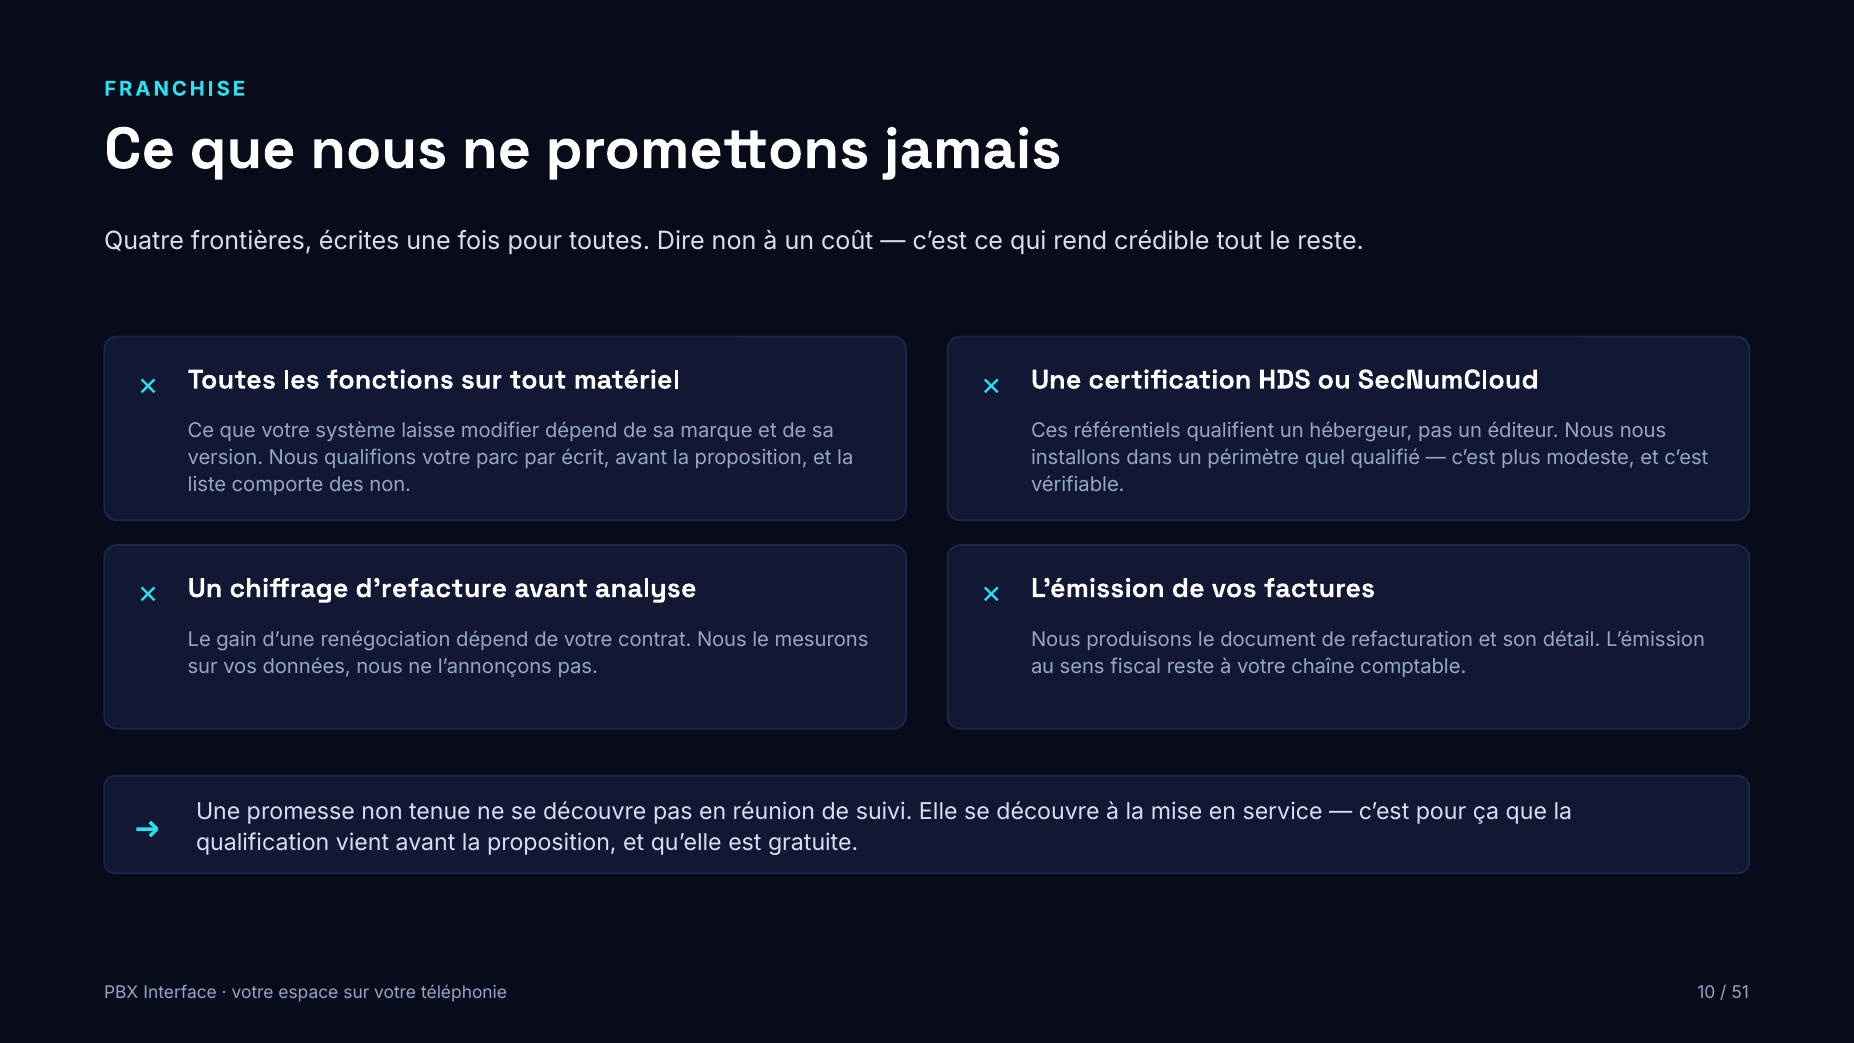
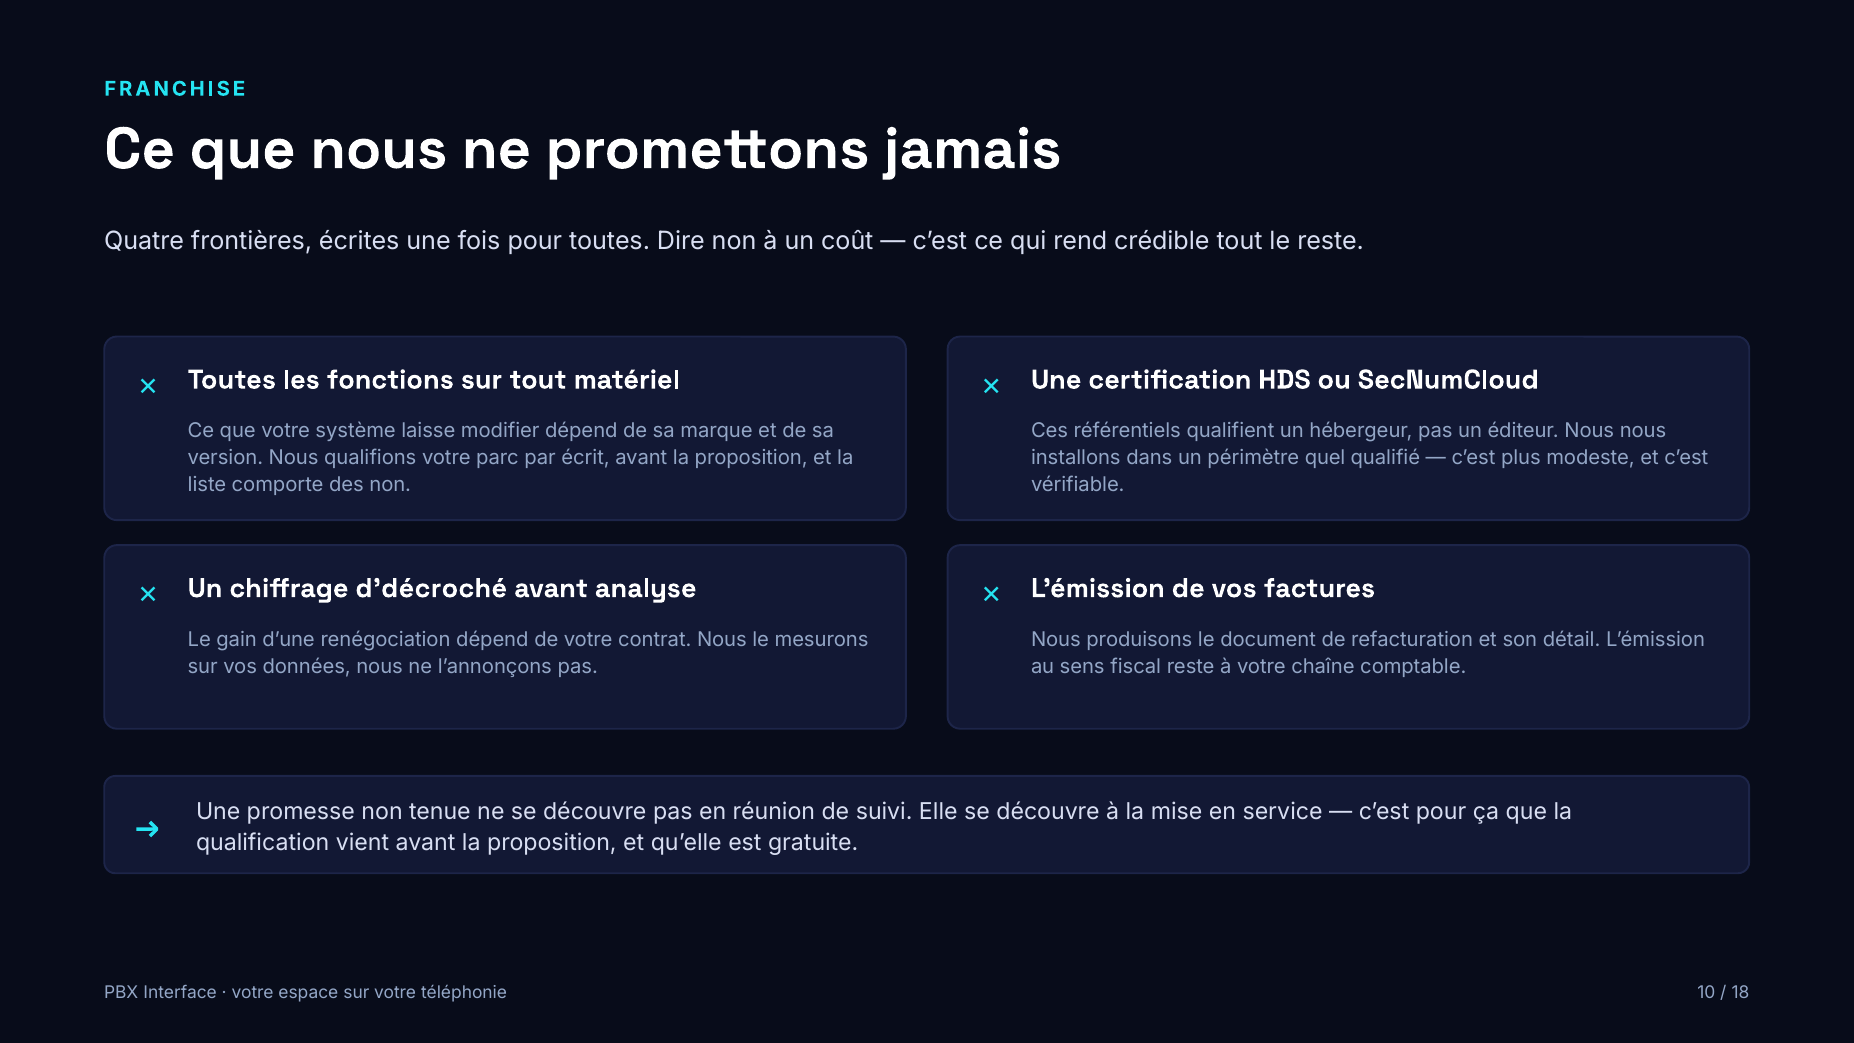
d’refacture: d’refacture -> d’décroché
51: 51 -> 18
